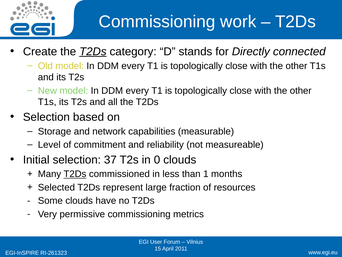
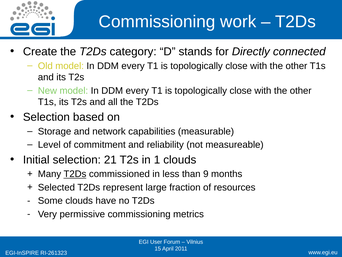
T2Ds at (93, 51) underline: present -> none
37: 37 -> 21
0: 0 -> 1
1: 1 -> 9
